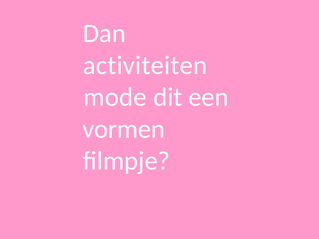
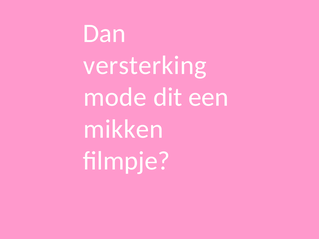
activiteiten: activiteiten -> versterking
vormen: vormen -> mikken
